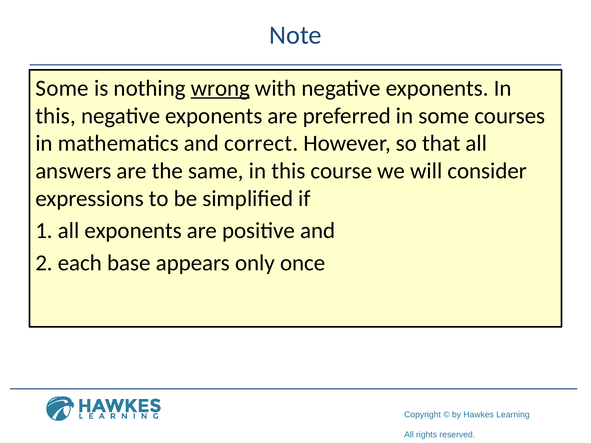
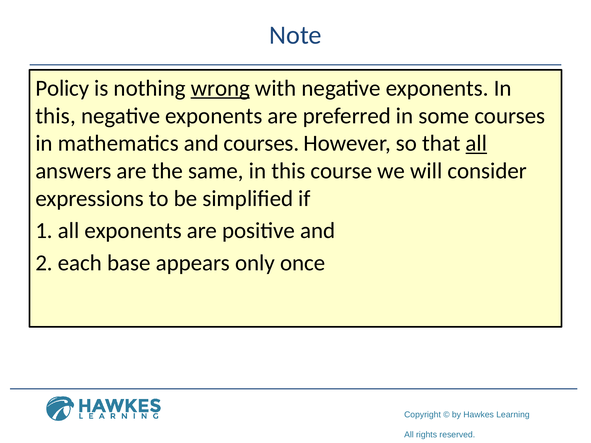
Some at (62, 88): Some -> Policy
and correct: correct -> courses
all at (476, 143) underline: none -> present
